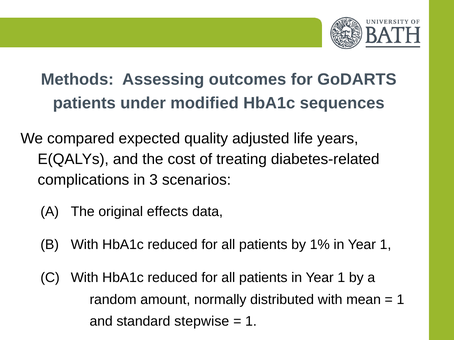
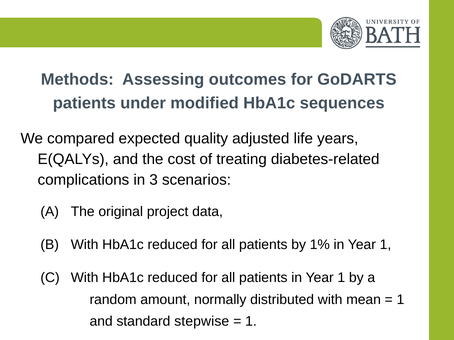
effects: effects -> project
